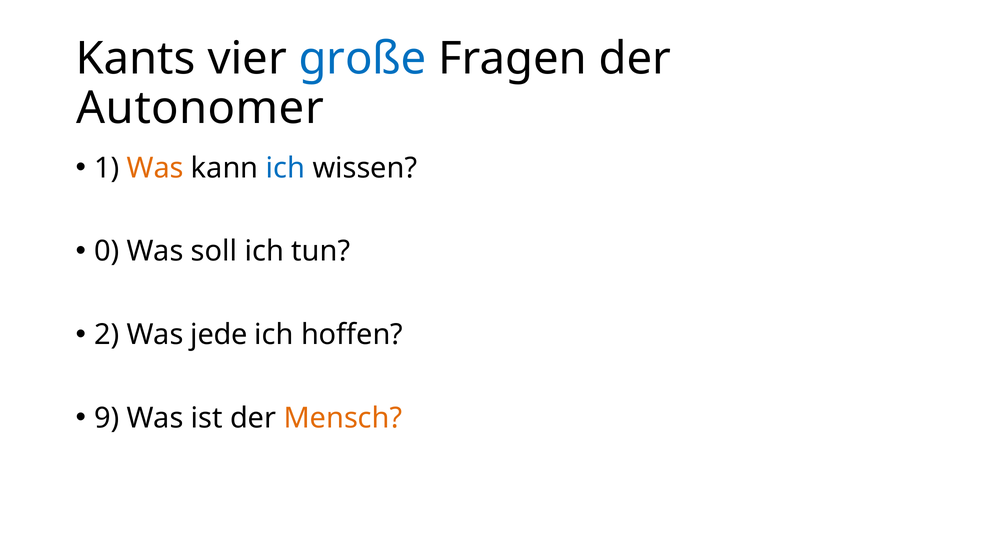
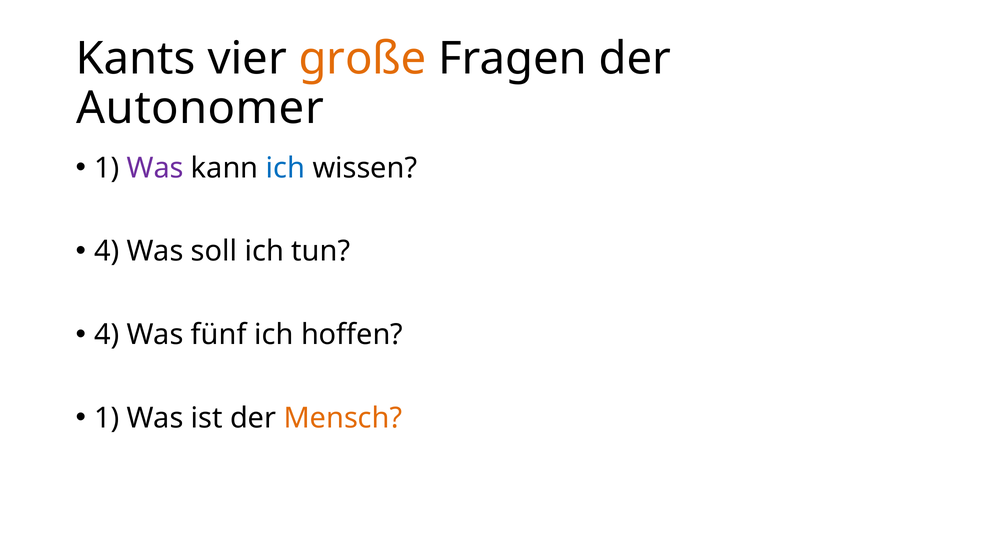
große colour: blue -> orange
Was at (155, 168) colour: orange -> purple
0 at (107, 251): 0 -> 4
2 at (107, 334): 2 -> 4
jede: jede -> fünf
9 at (107, 418): 9 -> 1
